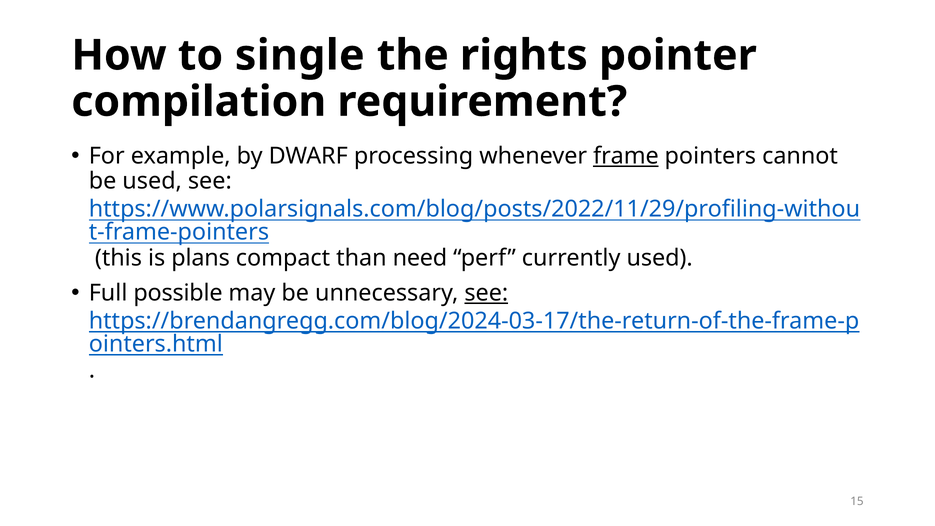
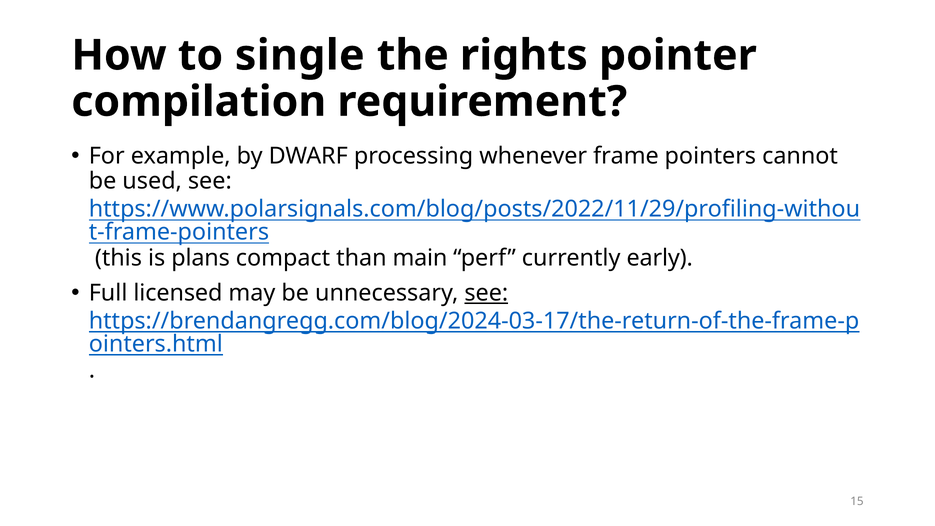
frame underline: present -> none
need: need -> main
currently used: used -> early
possible: possible -> licensed
